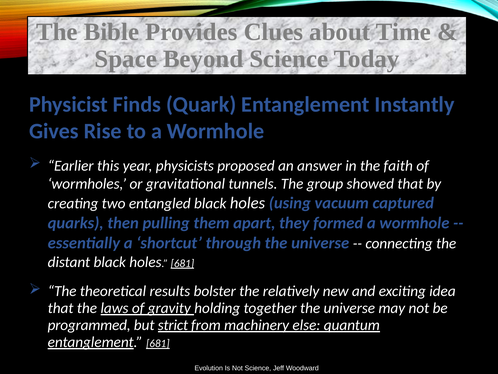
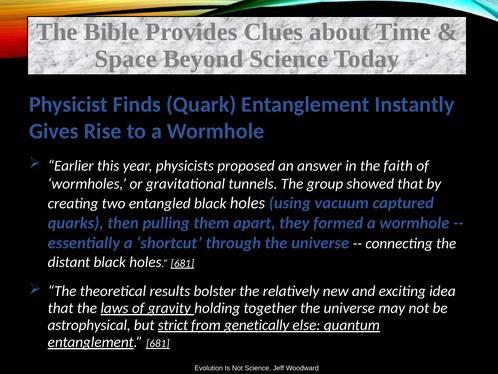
programmed: programmed -> astrophysical
machinery: machinery -> genetically
